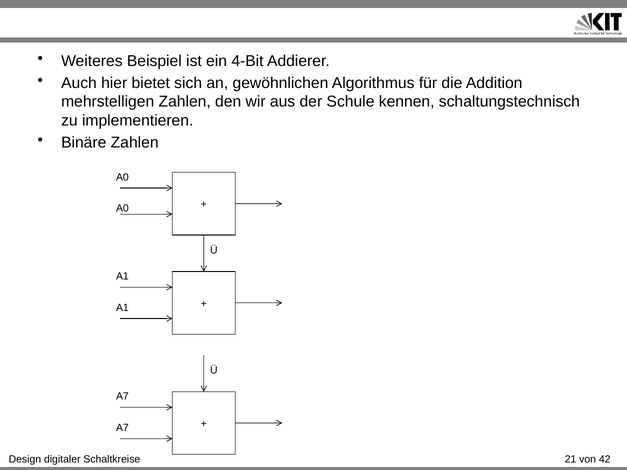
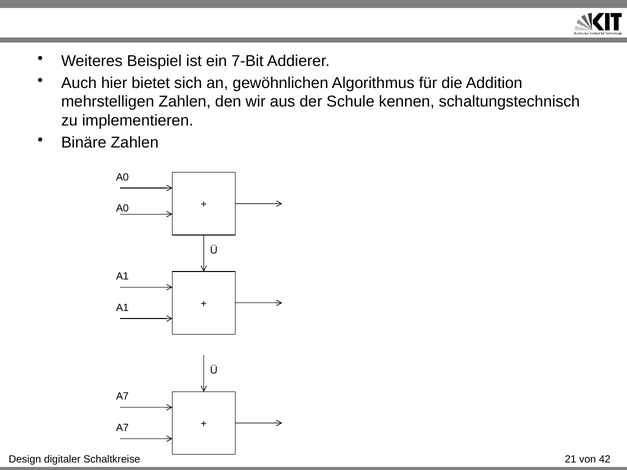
4-Bit: 4-Bit -> 7-Bit
